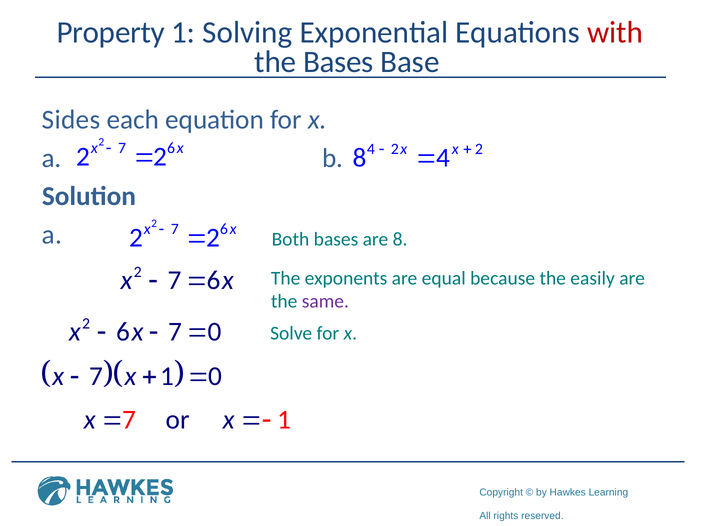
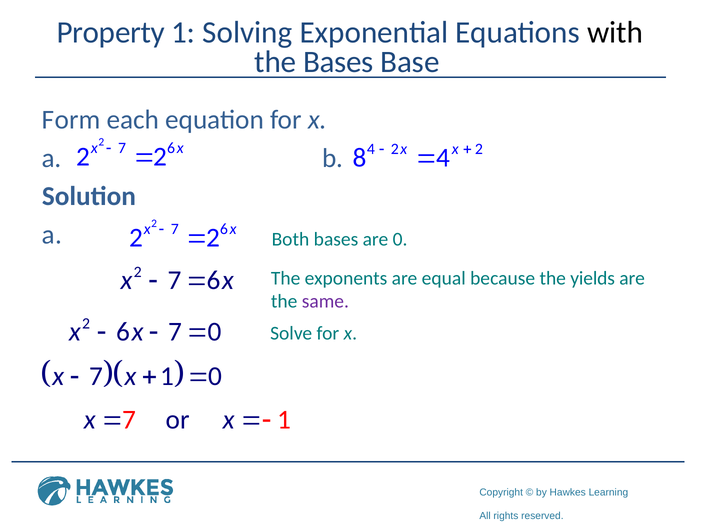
with colour: red -> black
Sides: Sides -> Form
are 8: 8 -> 0
easily: easily -> yields
